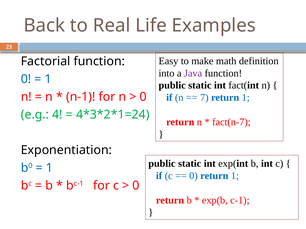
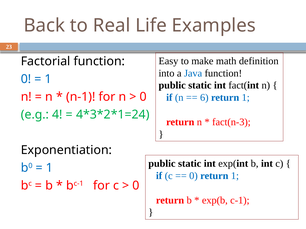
Java colour: purple -> blue
7: 7 -> 6
fact(n-7: fact(n-7 -> fact(n-3
